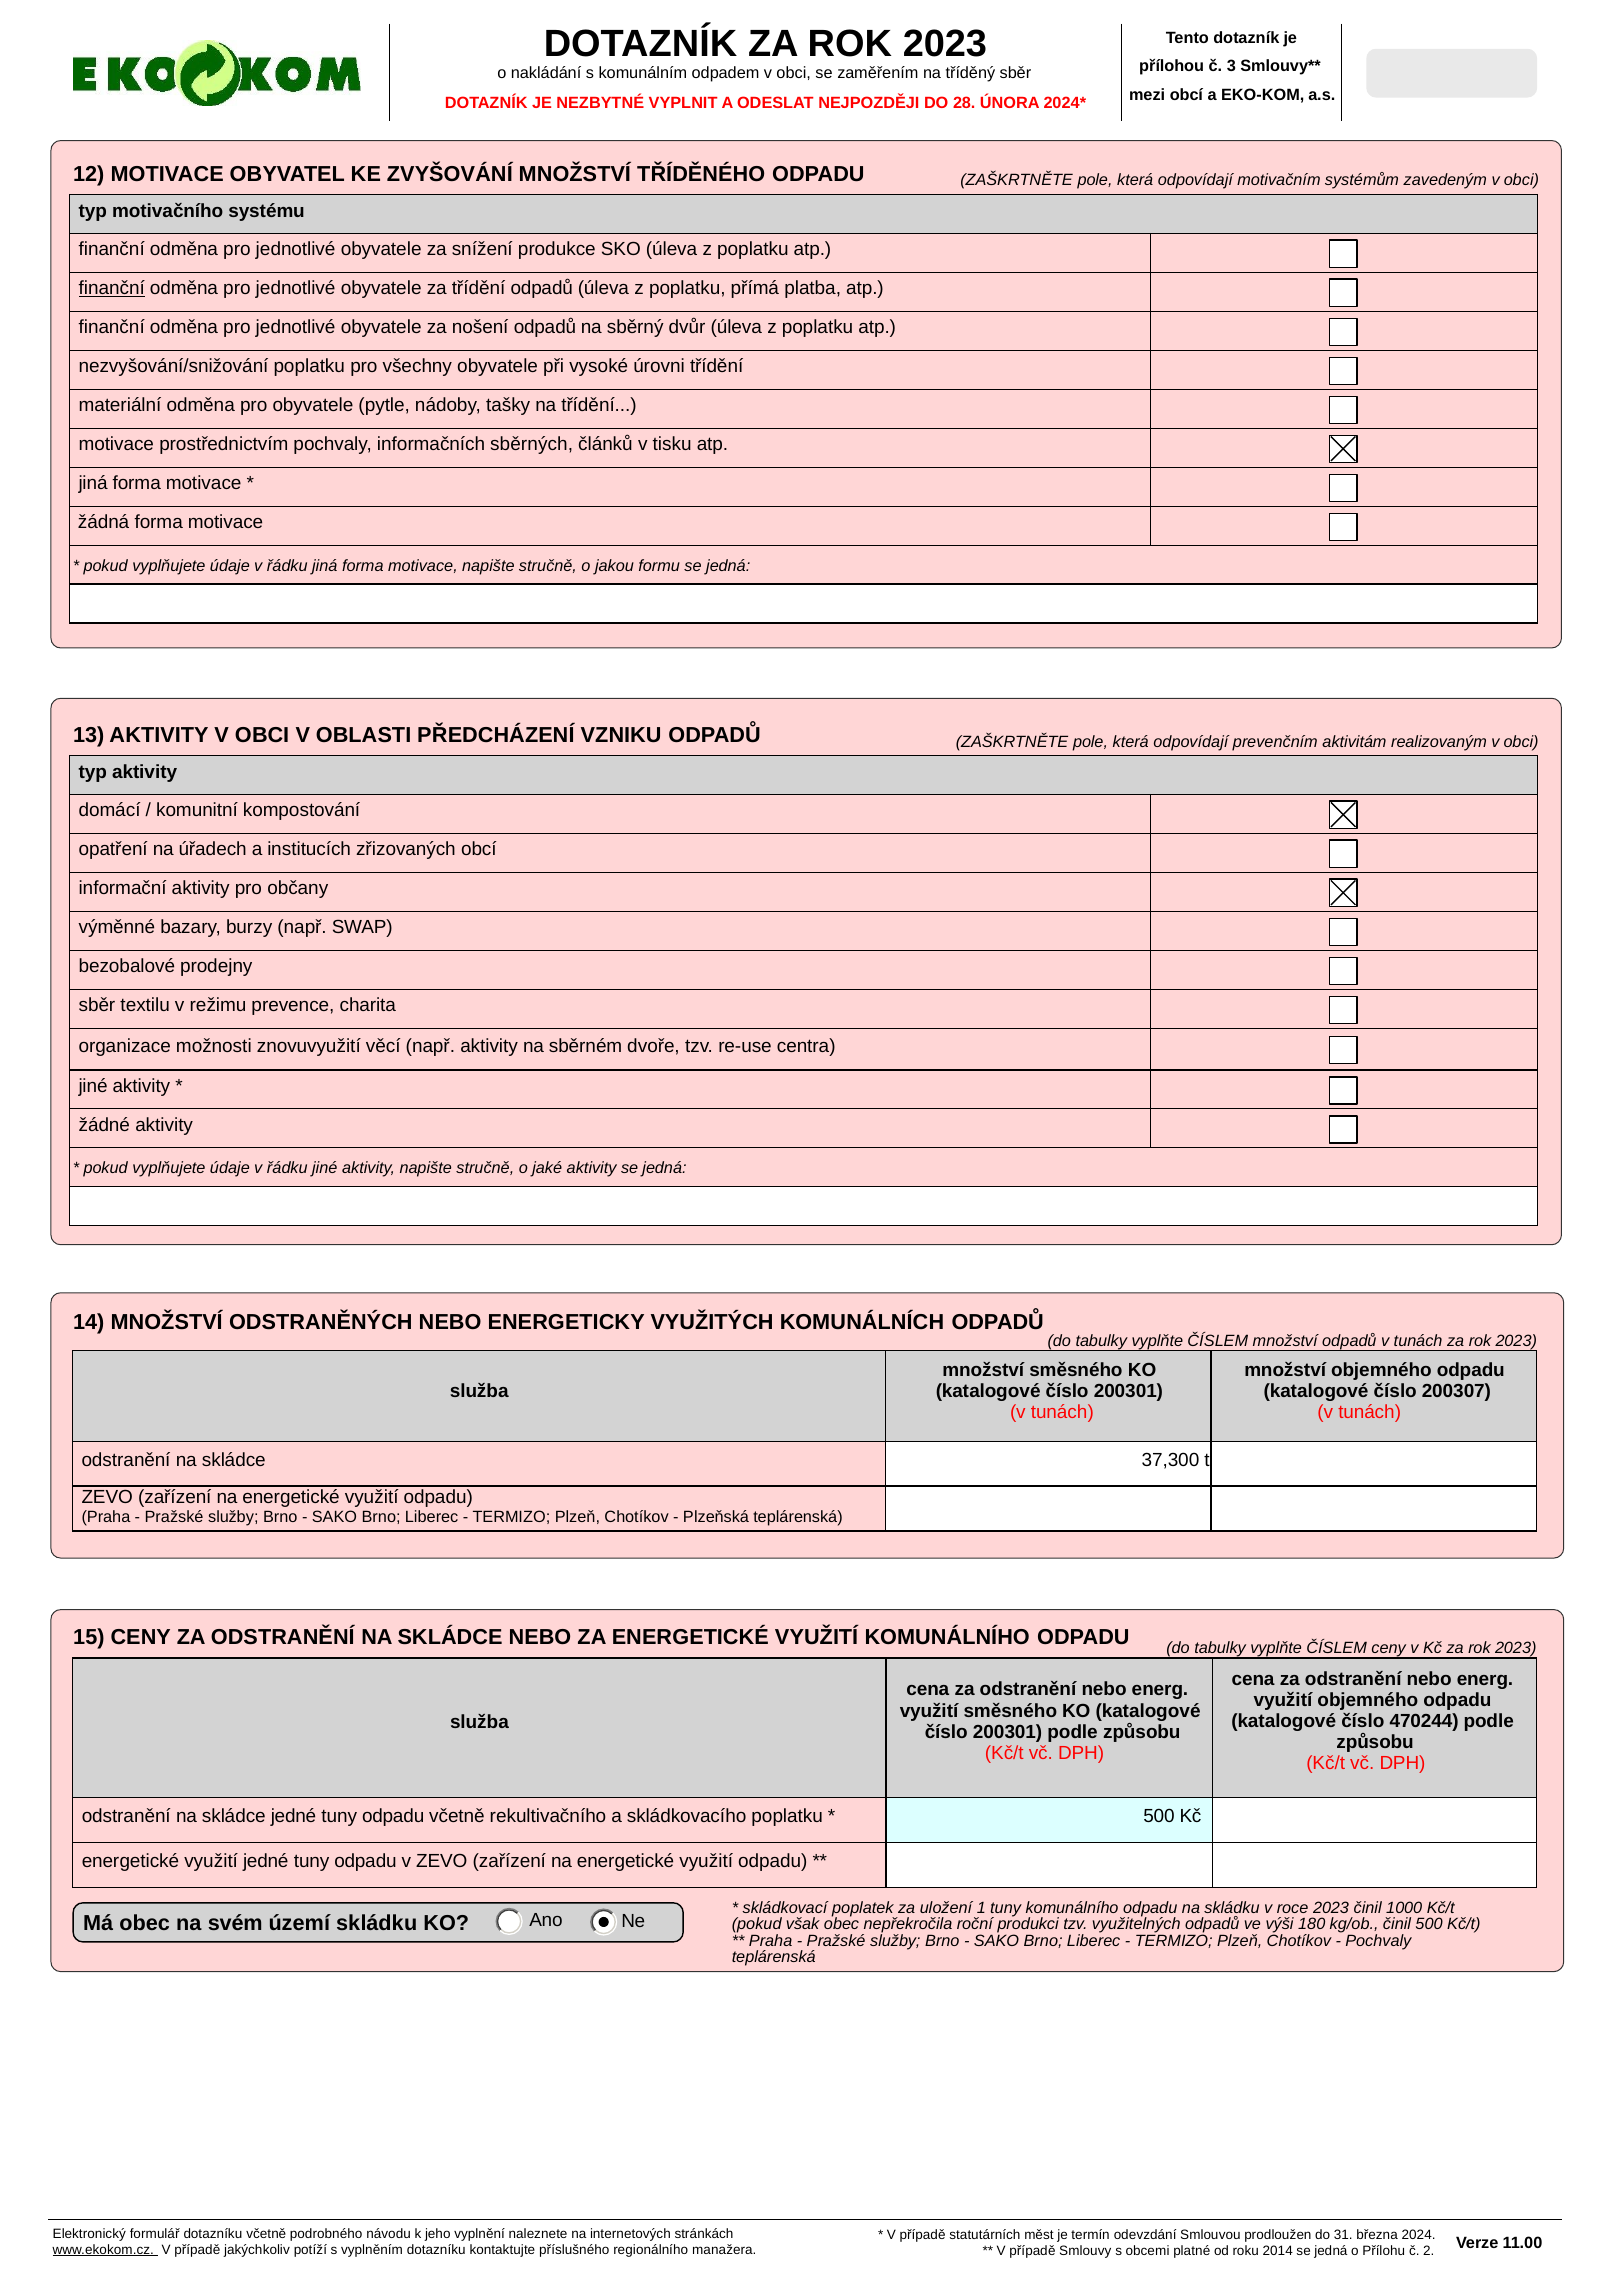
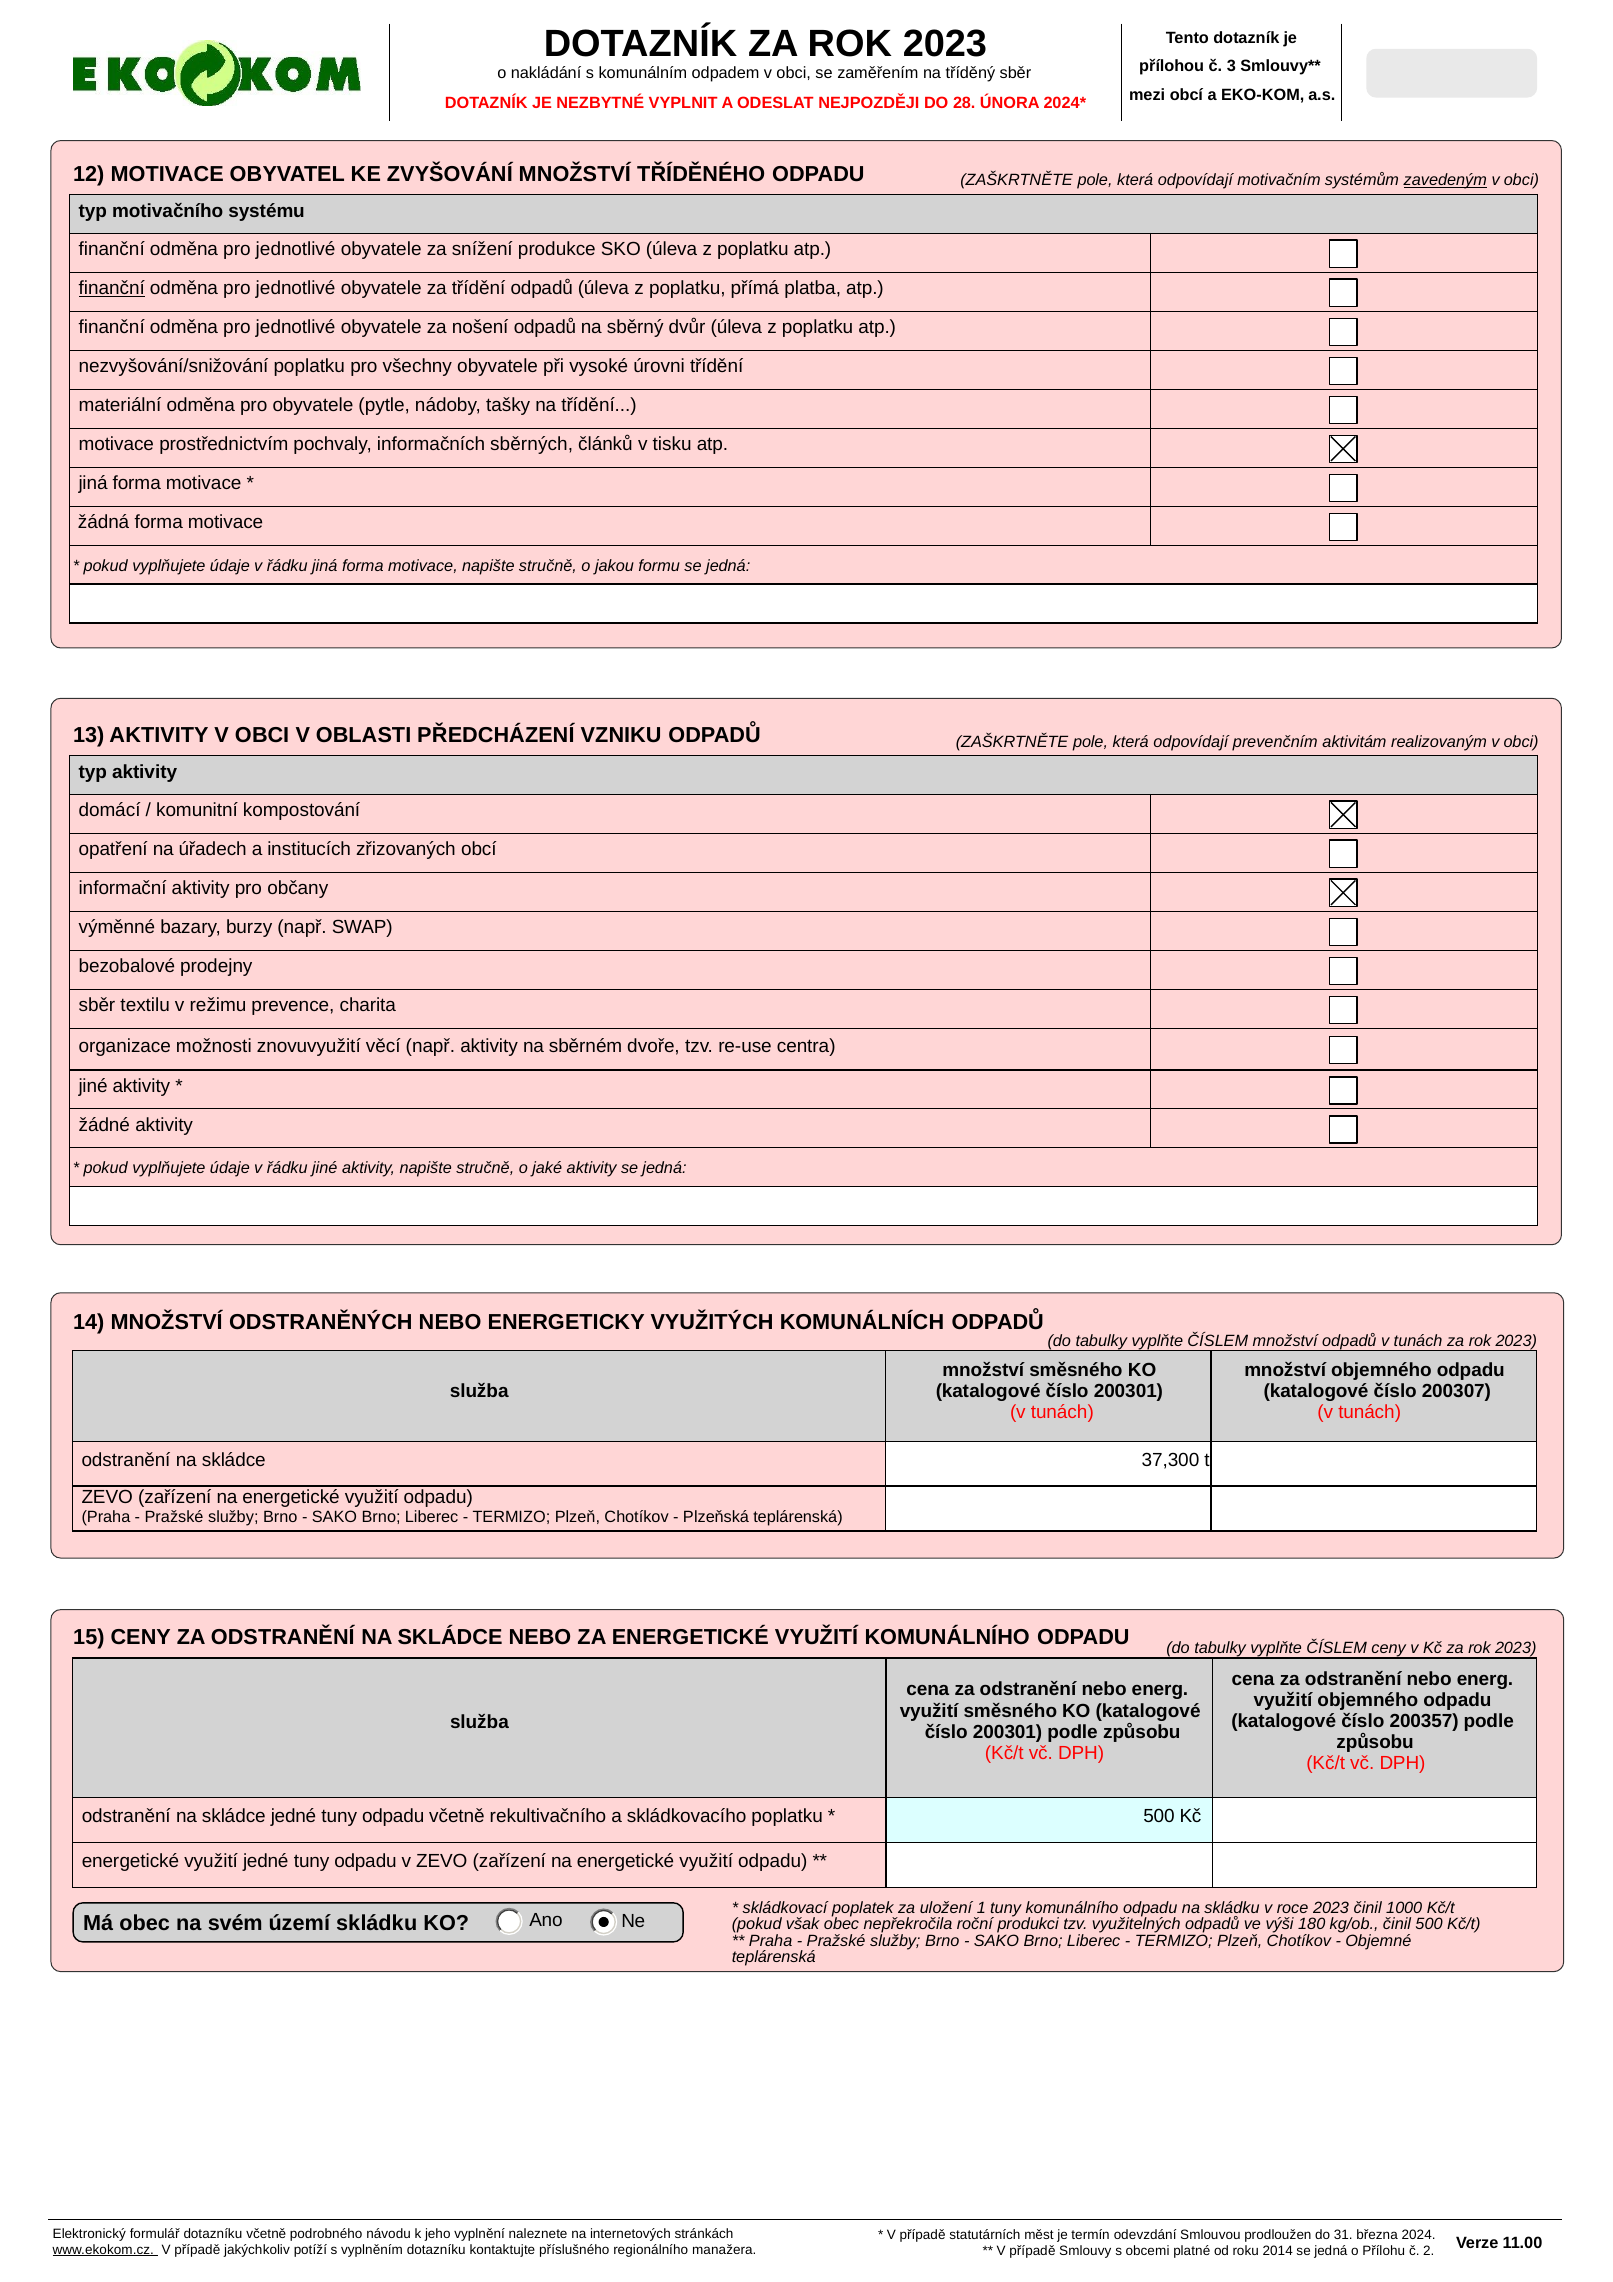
zavedeným underline: none -> present
470244: 470244 -> 200357
Pochvaly at (1378, 1941): Pochvaly -> Objemné
